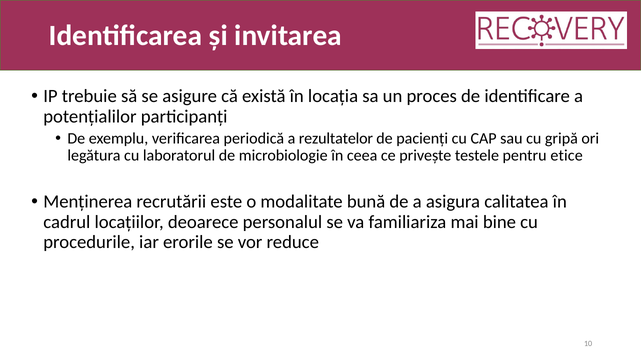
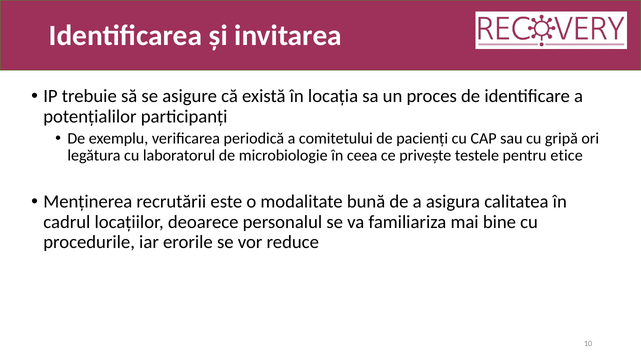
rezultatelor: rezultatelor -> comitetului
